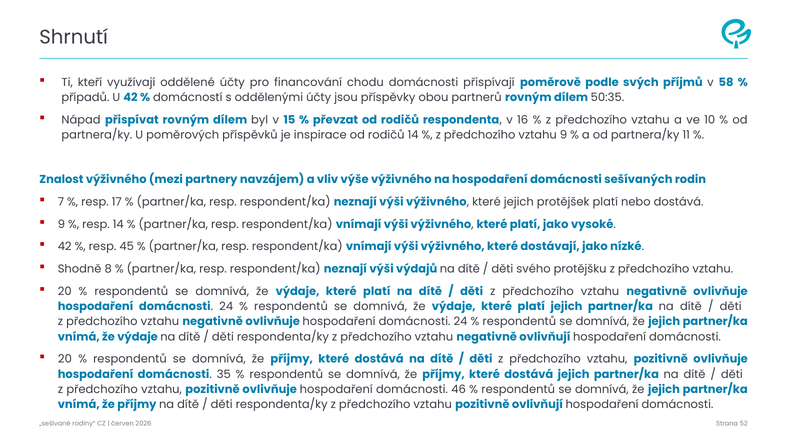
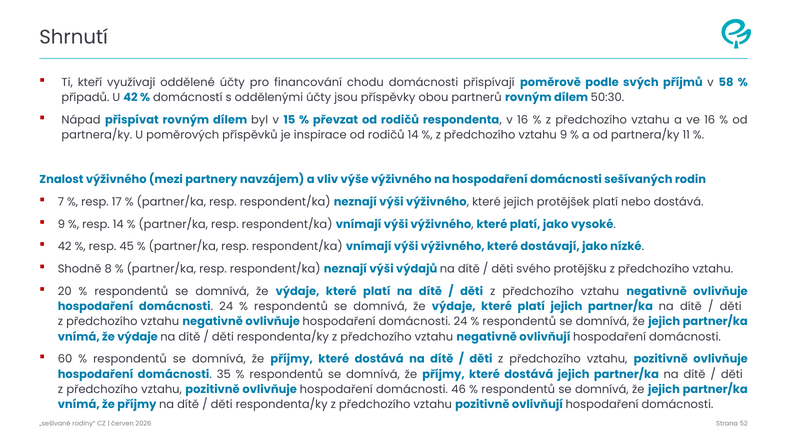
50:35: 50:35 -> 50:30
ve 10: 10 -> 16
20 at (65, 359): 20 -> 60
